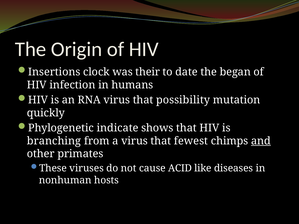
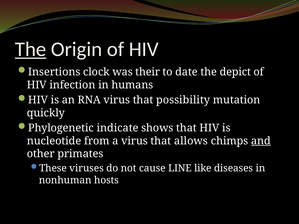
The at (31, 49) underline: none -> present
began: began -> depict
branching: branching -> nucleotide
fewest: fewest -> allows
ACID: ACID -> LINE
